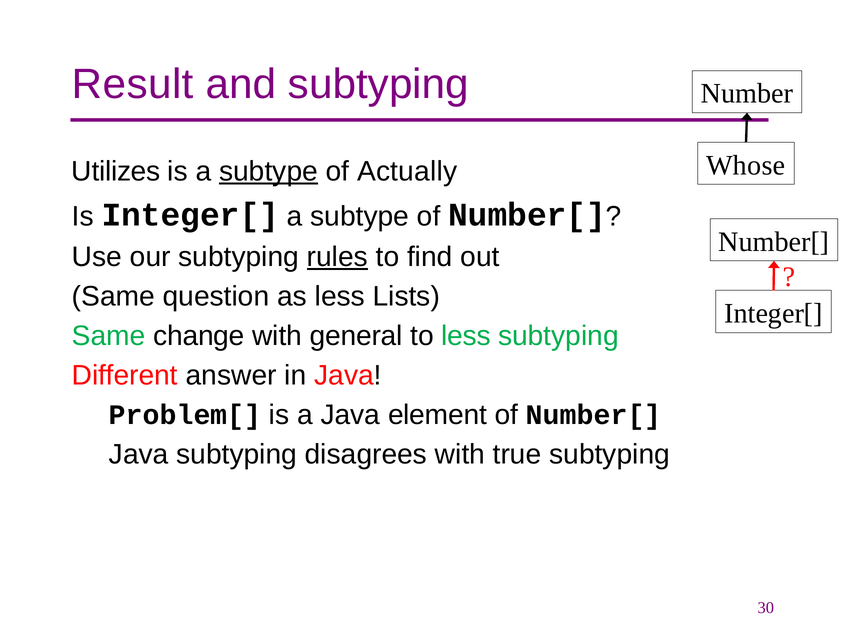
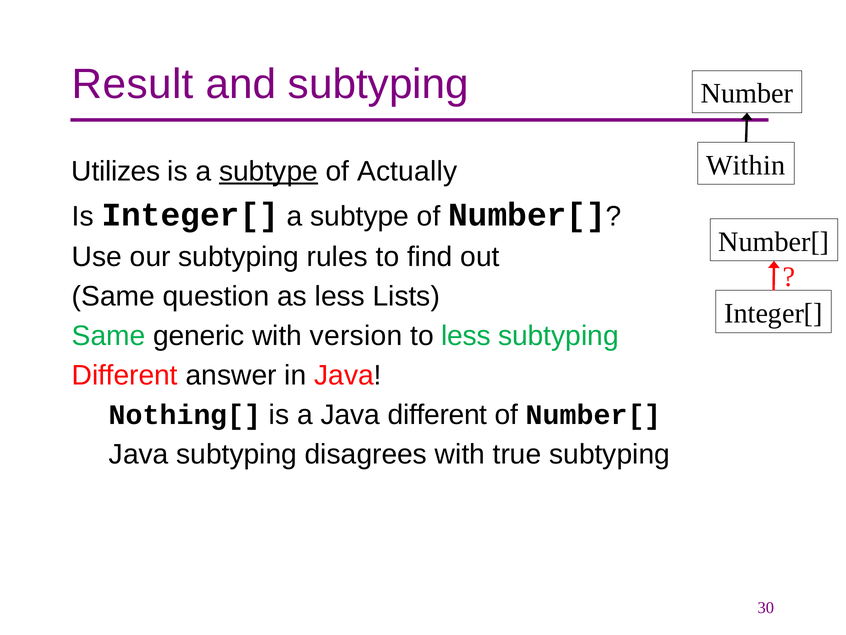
Whose: Whose -> Within
rules underline: present -> none
change: change -> generic
general: general -> version
Problem[: Problem[ -> Nothing[
Java element: element -> different
